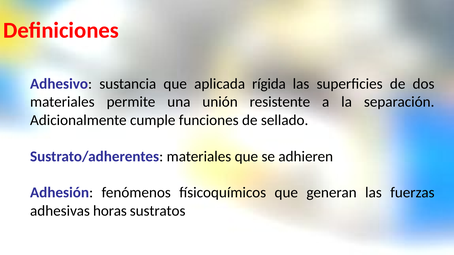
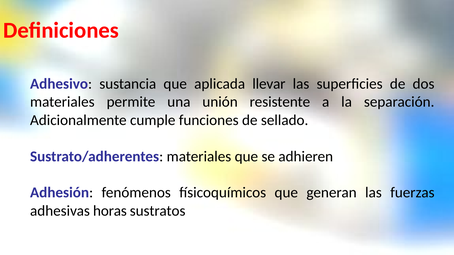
rígida: rígida -> llevar
